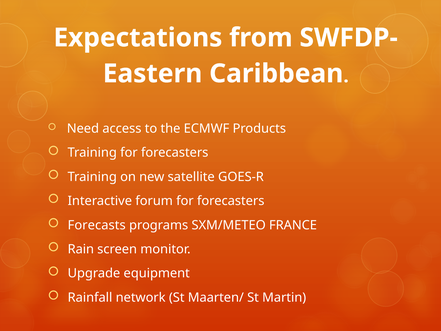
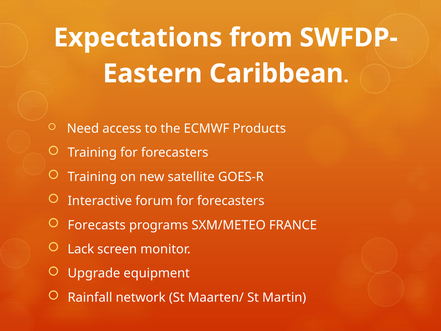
Rain: Rain -> Lack
